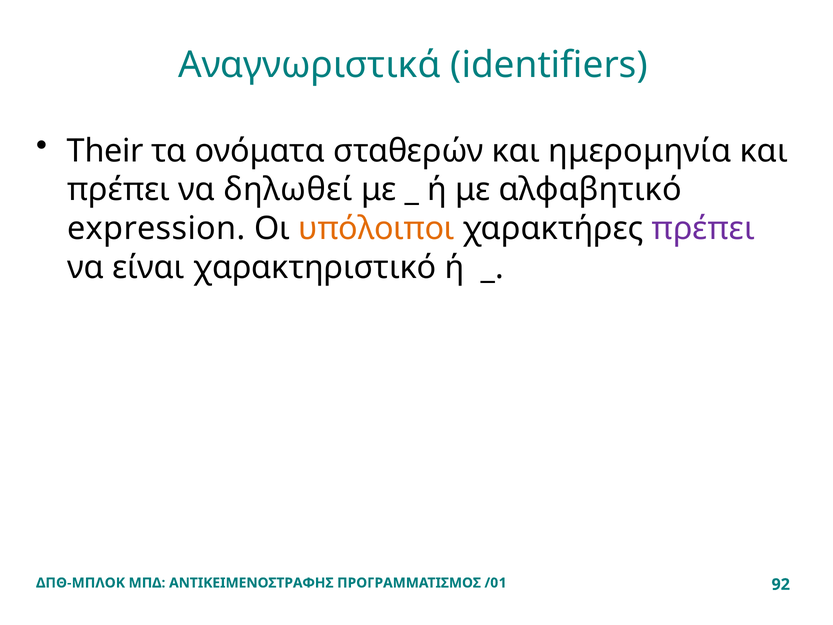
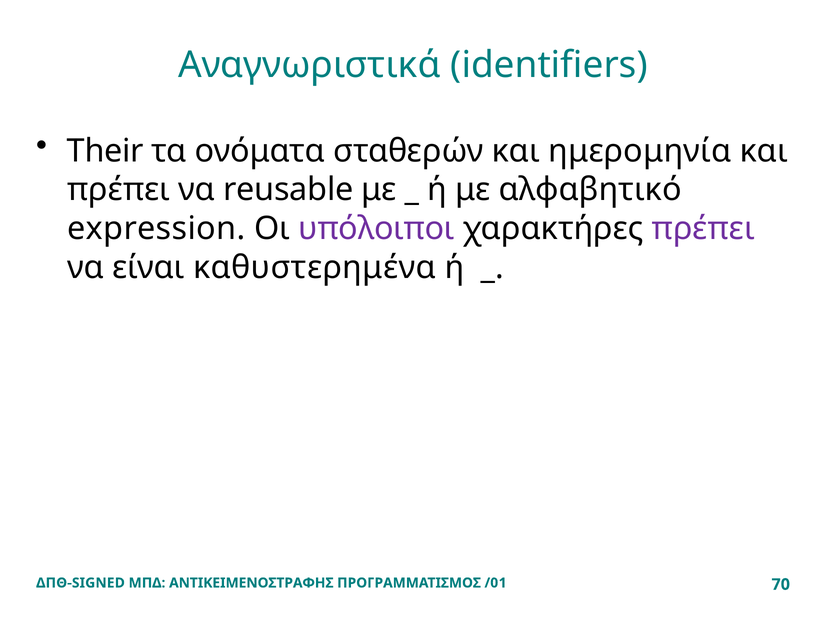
δηλωθεί: δηλωθεί -> reusable
υπόλοιποι colour: orange -> purple
χαρακτηριστικό: χαρακτηριστικό -> καθυστερημένα
ΔΠΘ-ΜΠΛΟΚ: ΔΠΘ-ΜΠΛΟΚ -> ΔΠΘ-SIGNED
92: 92 -> 70
